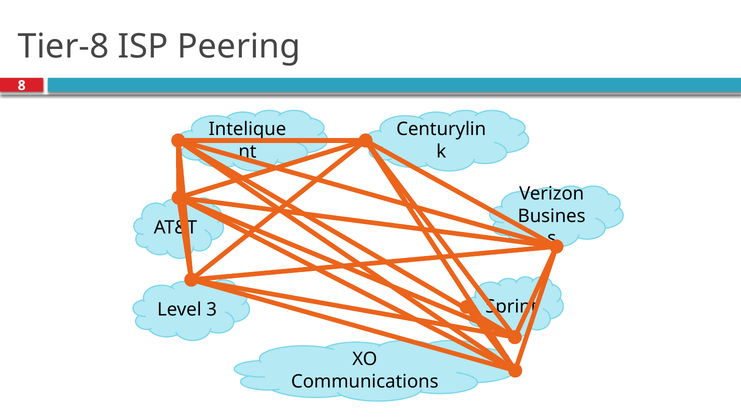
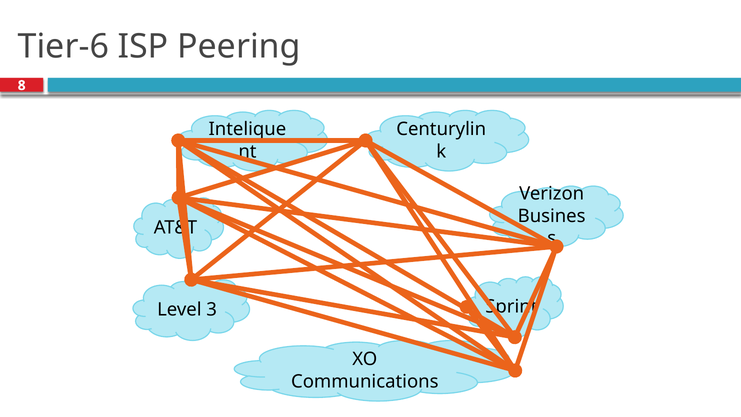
Tier-8: Tier-8 -> Tier-6
